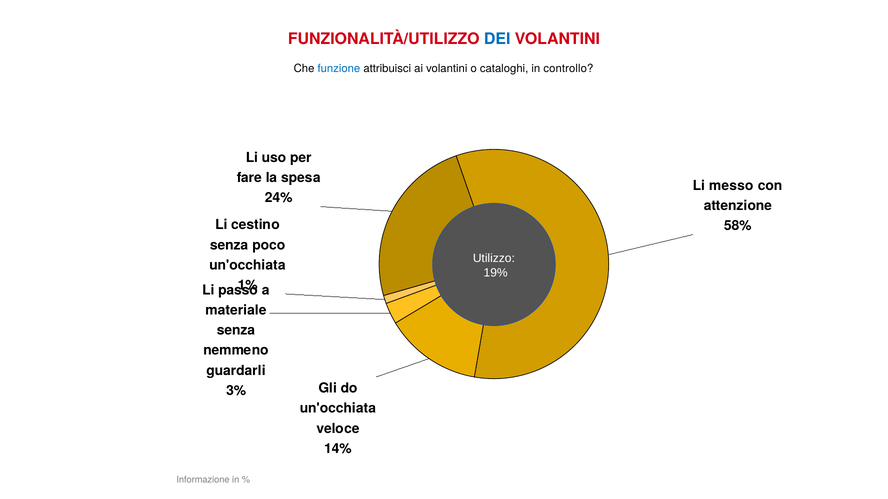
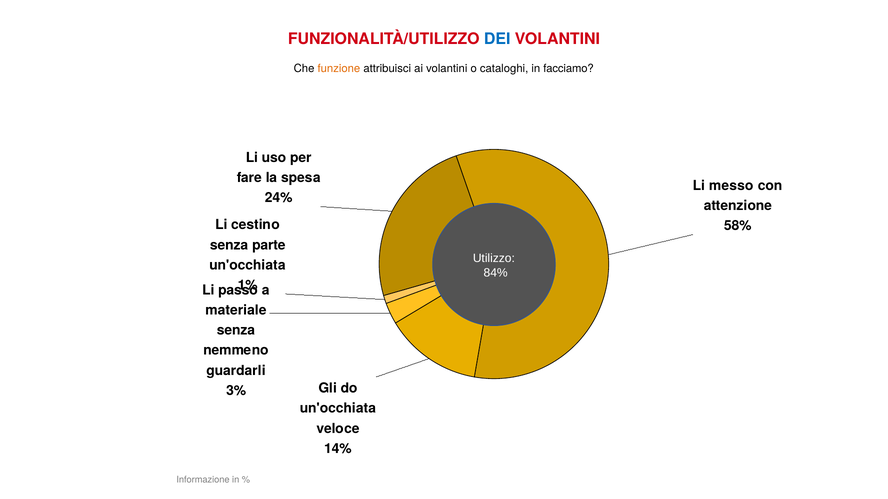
funzione colour: blue -> orange
controllo: controllo -> facciamo
poco: poco -> parte
19%: 19% -> 84%
